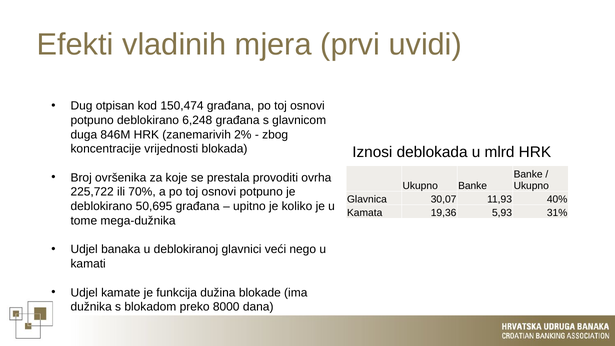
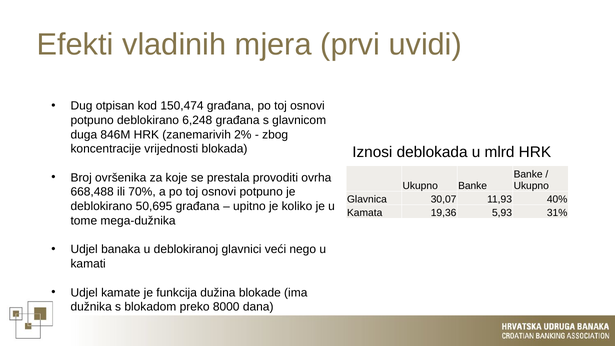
225,722: 225,722 -> 668,488
